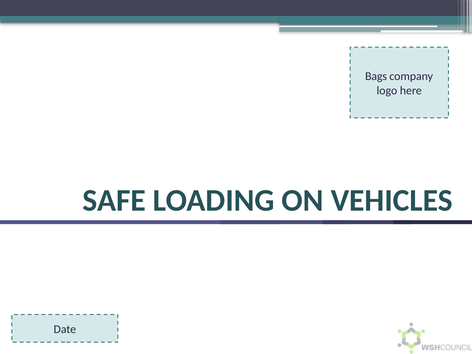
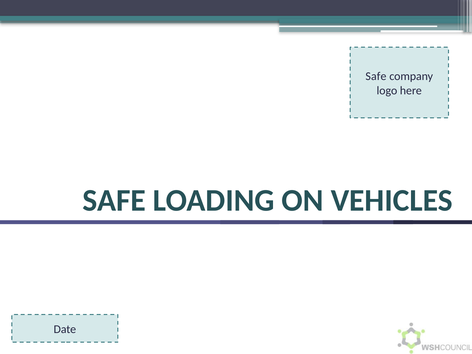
Bags at (376, 76): Bags -> Safe
